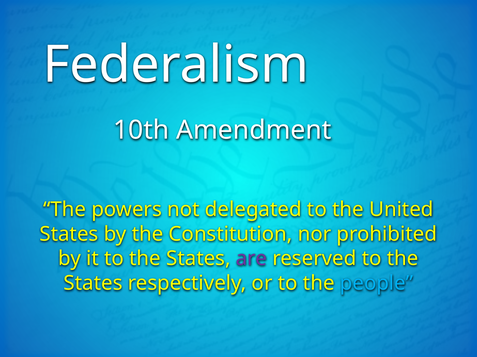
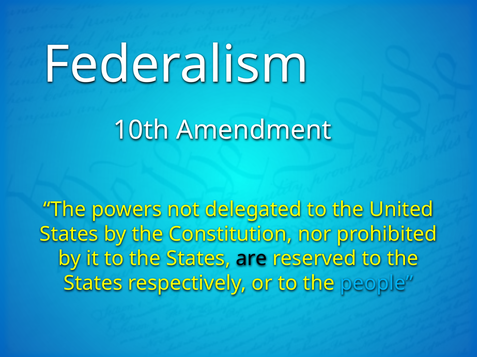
are colour: purple -> black
